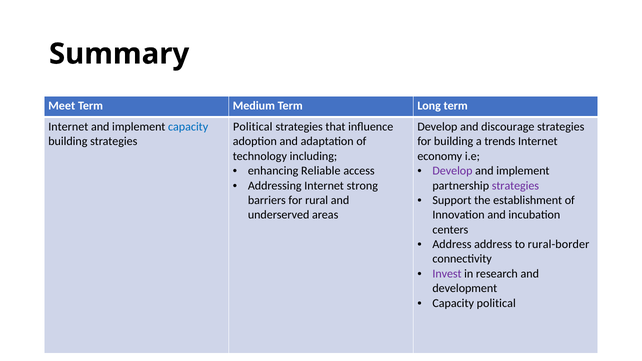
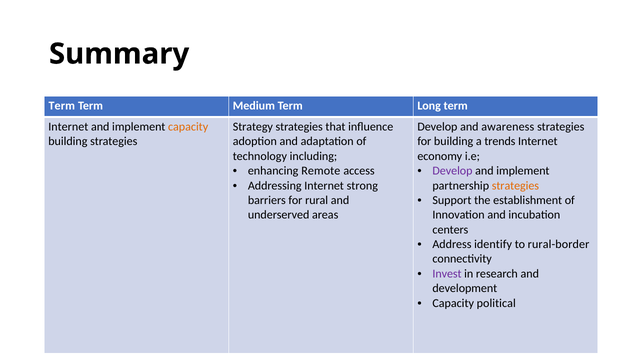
Meet at (62, 106): Meet -> Term
capacity at (188, 127) colour: blue -> orange
Political at (253, 127): Political -> Strategy
discourage: discourage -> awareness
Reliable: Reliable -> Remote
strategies at (515, 186) colour: purple -> orange
Address address: address -> identify
